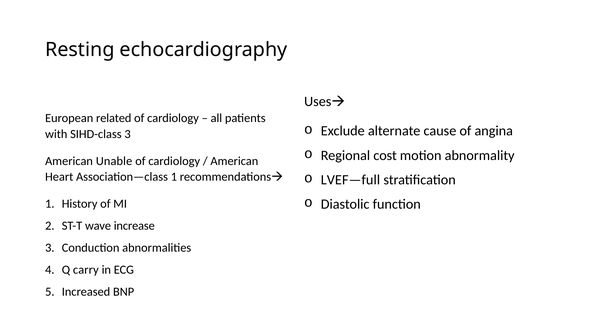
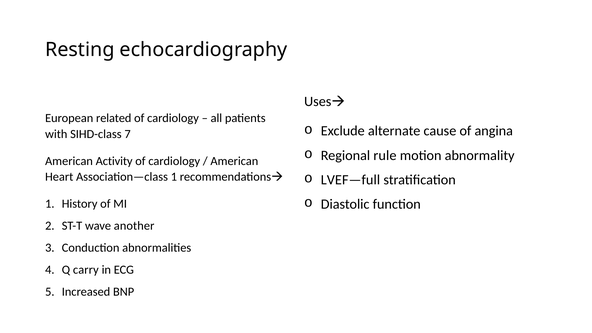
SIHD-class 3: 3 -> 7
cost: cost -> rule
Unable: Unable -> Activity
increase: increase -> another
